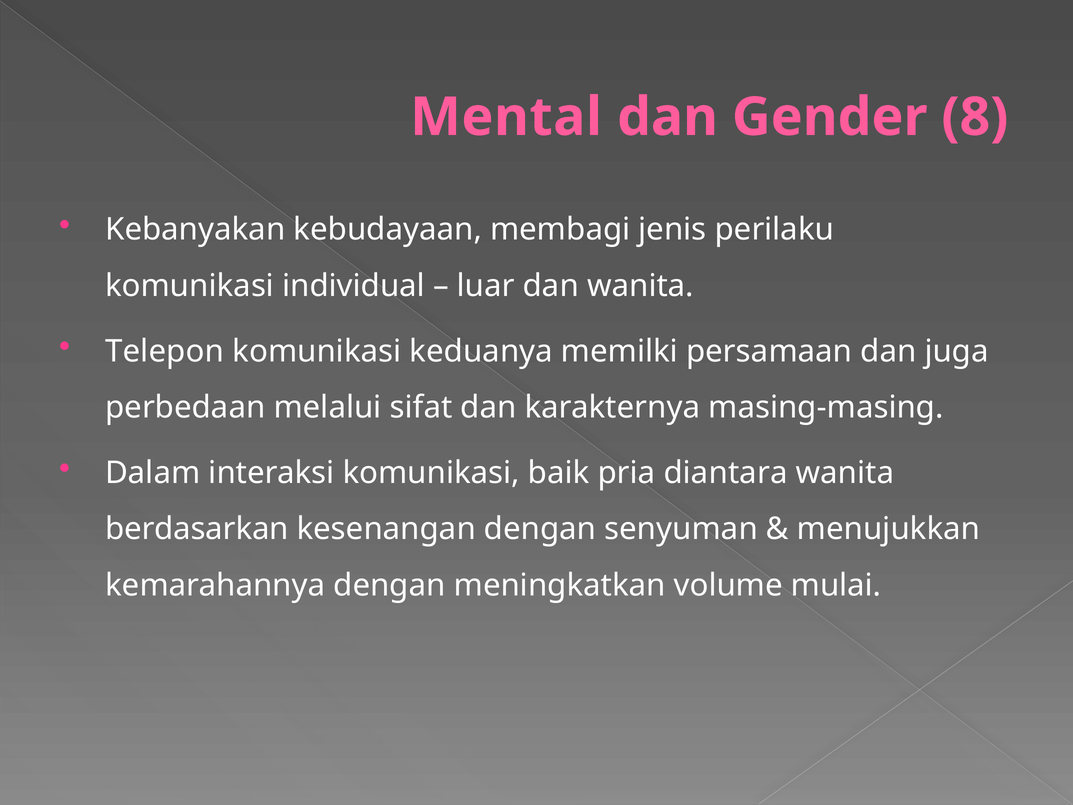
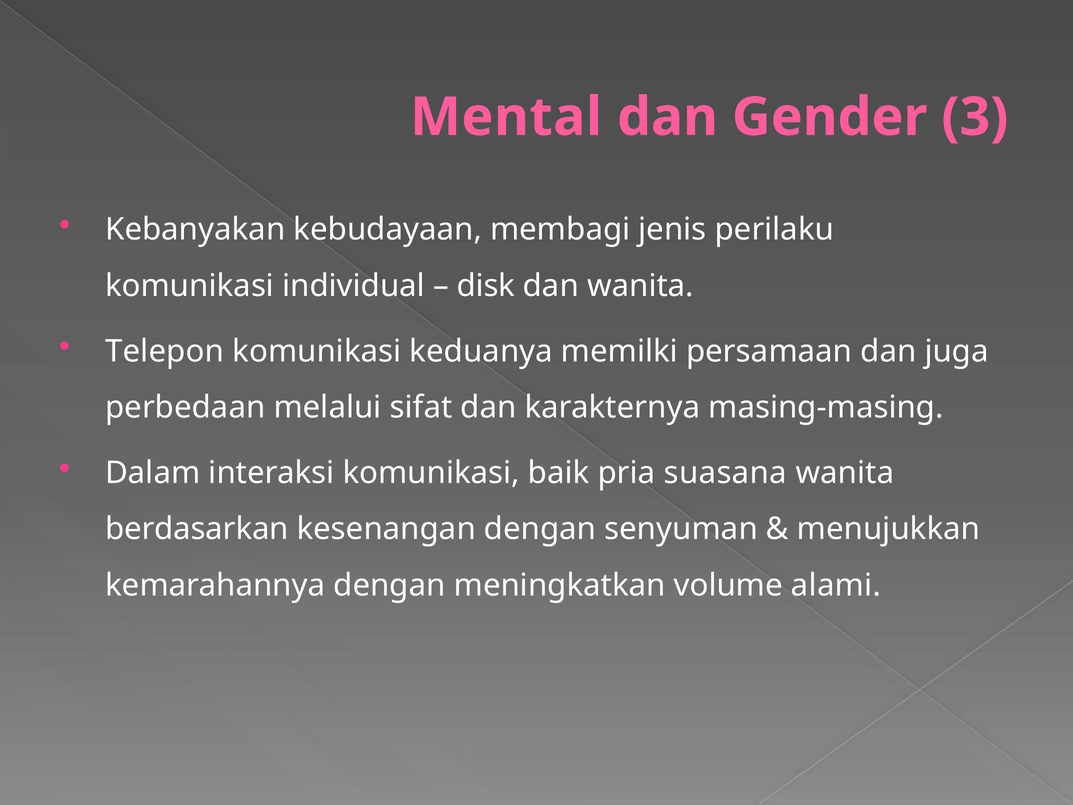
8: 8 -> 3
luar: luar -> disk
diantara: diantara -> suasana
mulai: mulai -> alami
